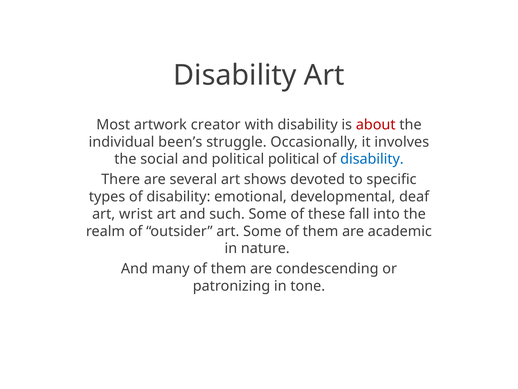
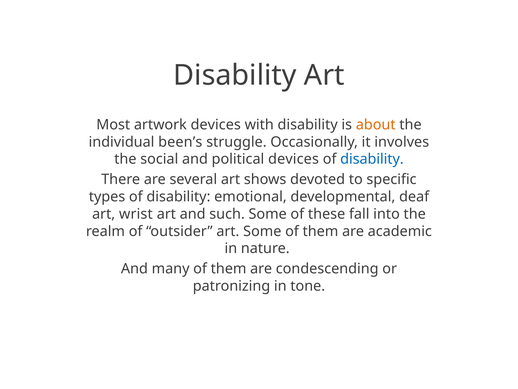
artwork creator: creator -> devices
about colour: red -> orange
political political: political -> devices
